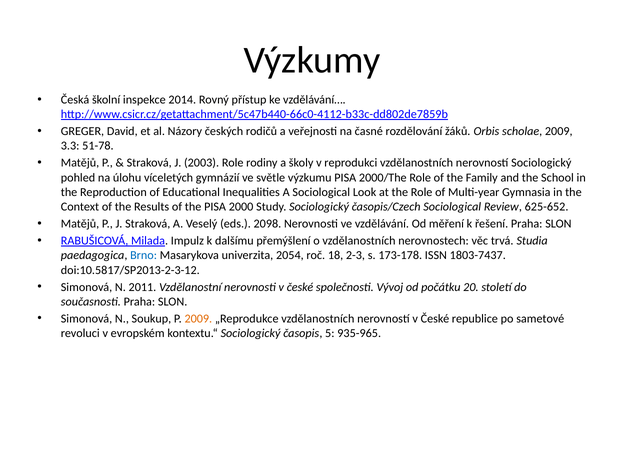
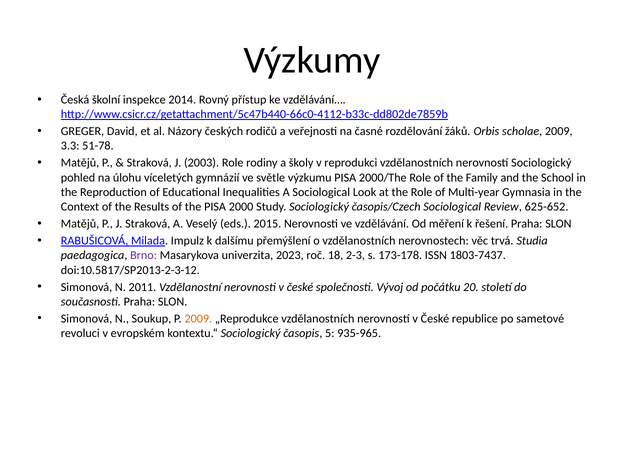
2098: 2098 -> 2015
Brno colour: blue -> purple
2054: 2054 -> 2023
